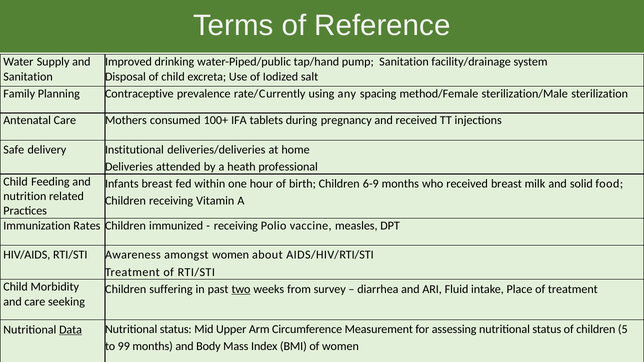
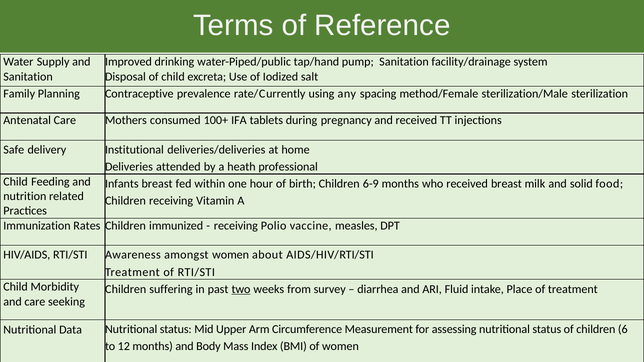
Data underline: present -> none
5: 5 -> 6
99: 99 -> 12
